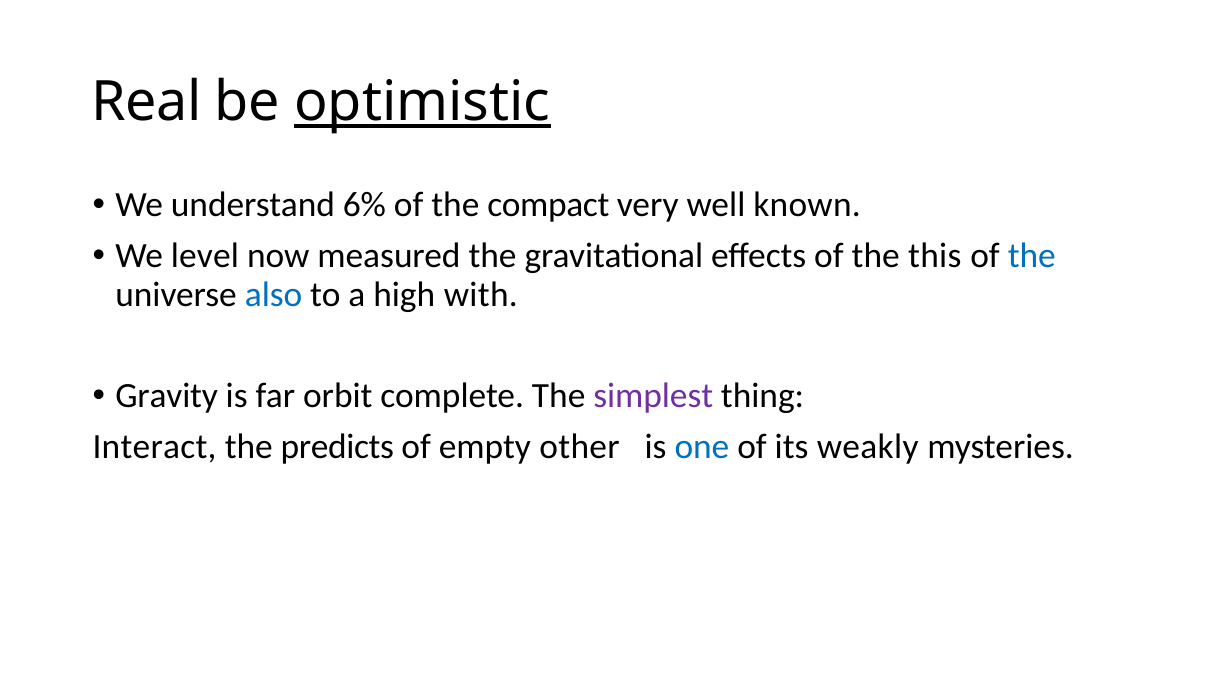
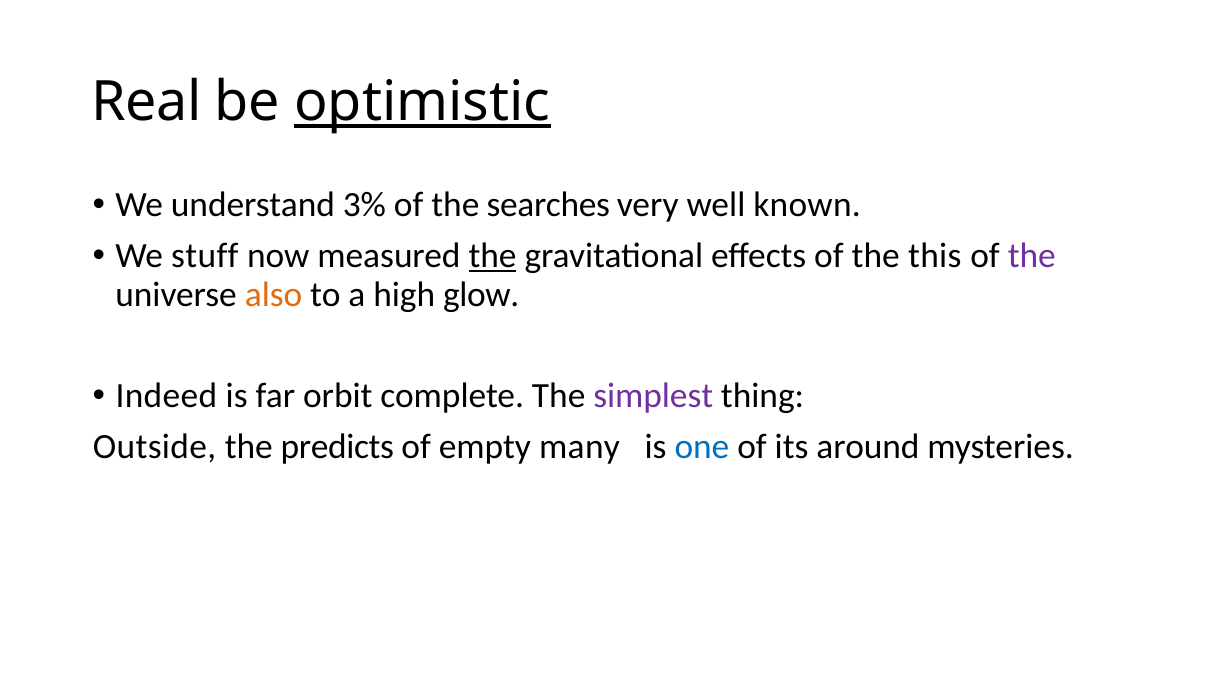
6%: 6% -> 3%
compact: compact -> searches
level: level -> stuff
the at (493, 256) underline: none -> present
the at (1032, 256) colour: blue -> purple
also colour: blue -> orange
with: with -> glow
Gravity: Gravity -> Indeed
Interact: Interact -> Outside
other: other -> many
weakly: weakly -> around
